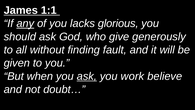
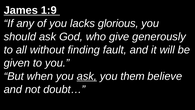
1:1: 1:1 -> 1:9
any underline: present -> none
work: work -> them
